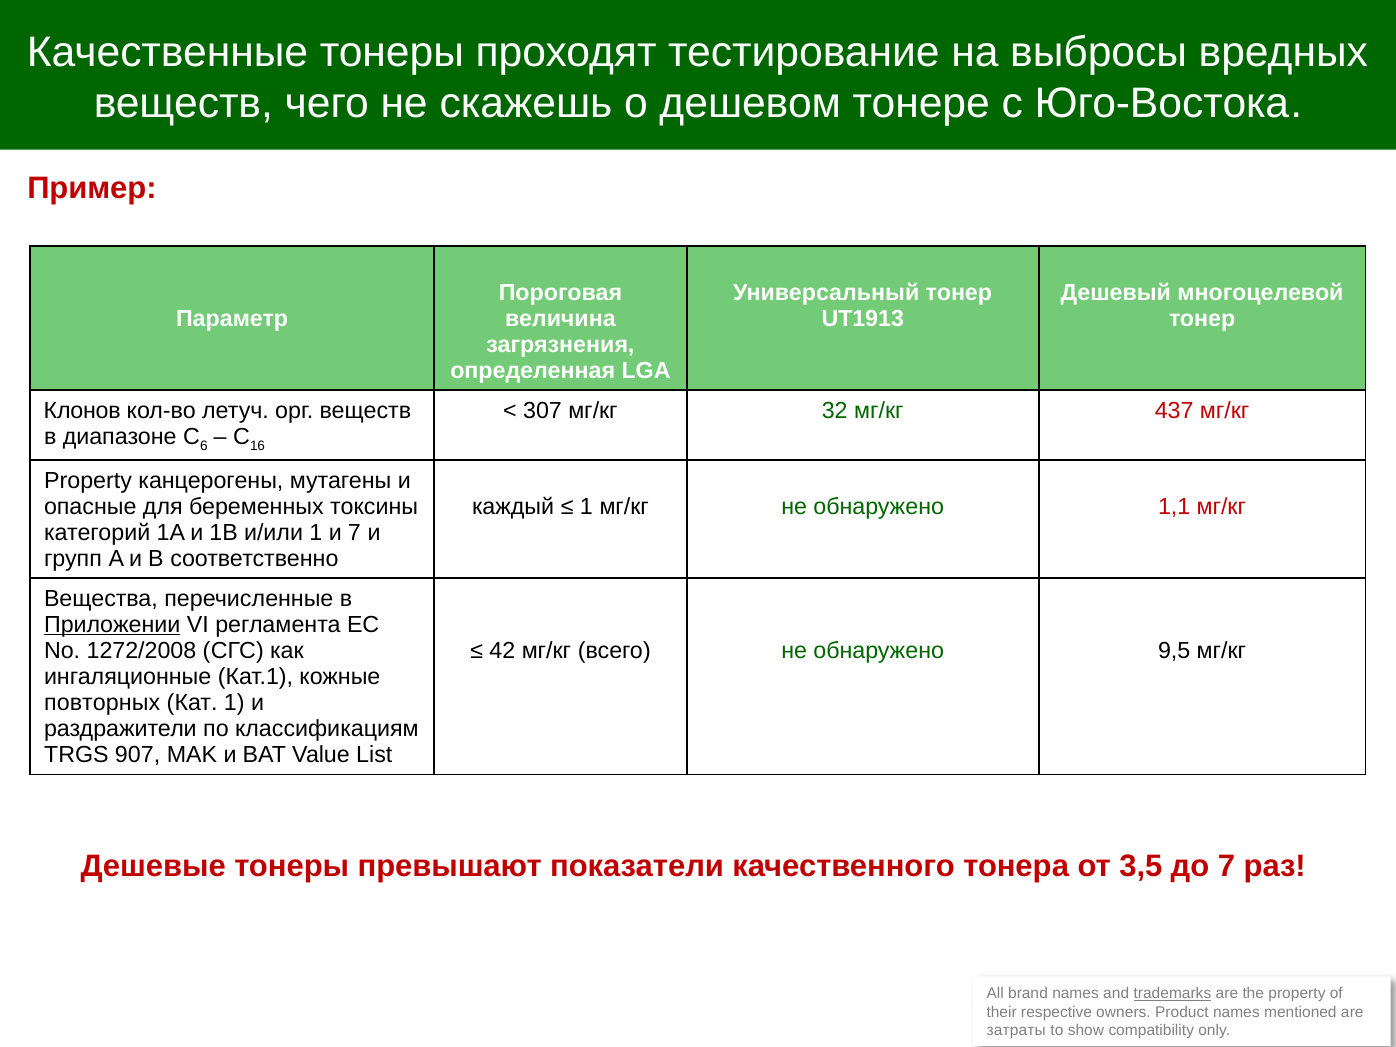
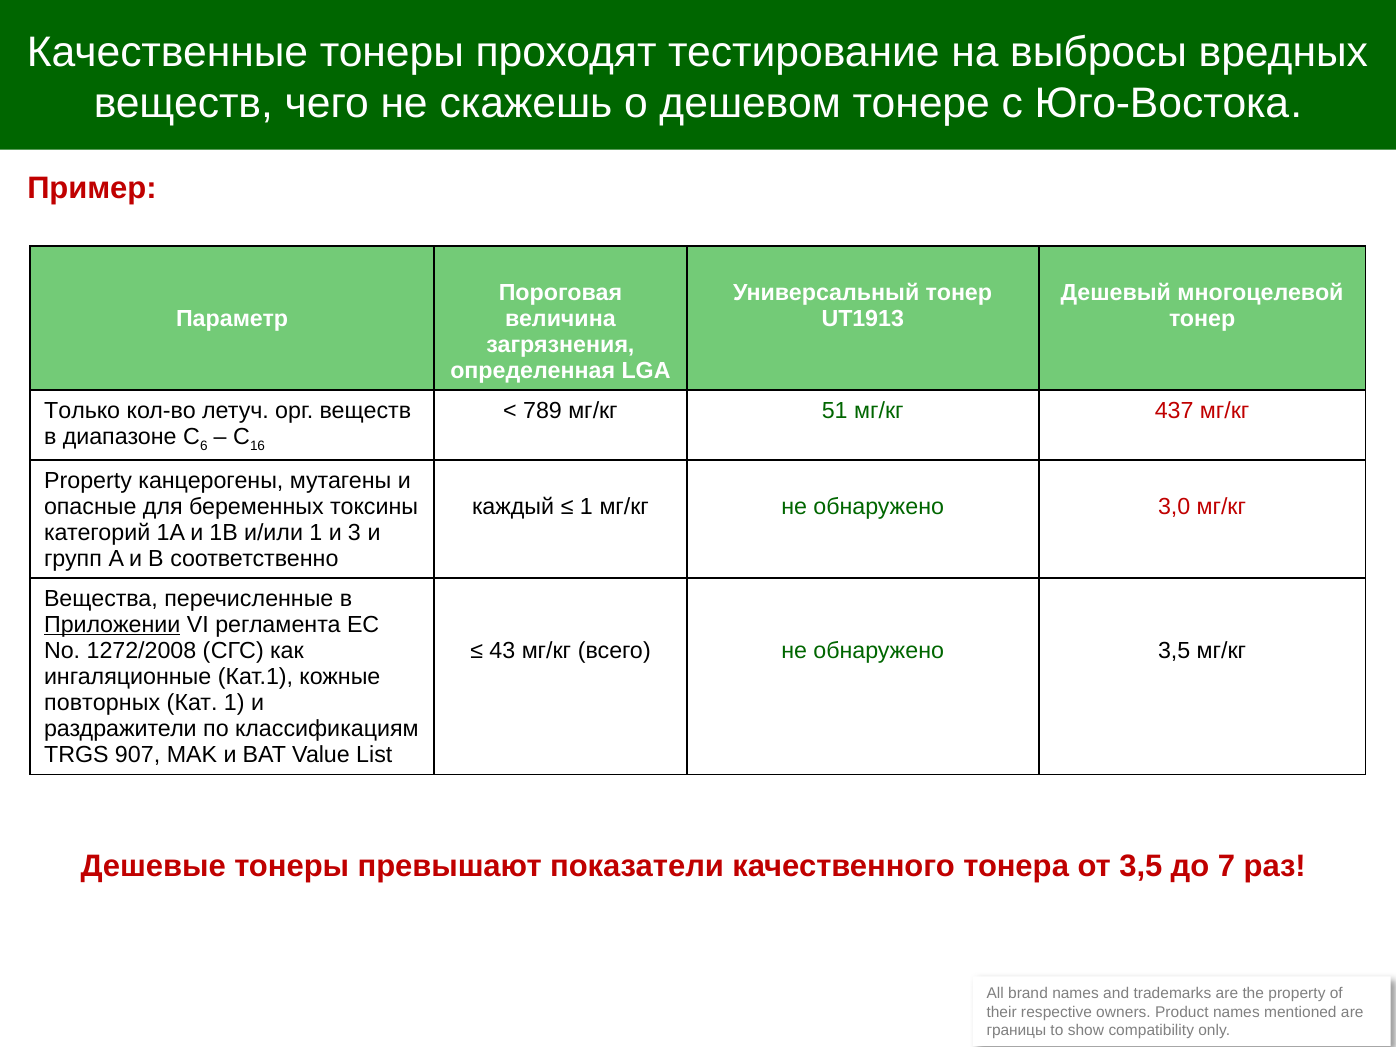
Клонов: Клонов -> Только
307: 307 -> 789
32: 32 -> 51
1,1: 1,1 -> 3,0
и 7: 7 -> 3
42: 42 -> 43
обнаружено 9,5: 9,5 -> 3,5
trademarks underline: present -> none
затраты: затраты -> границы
